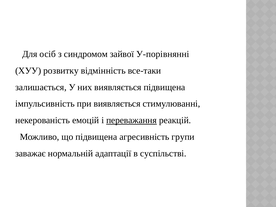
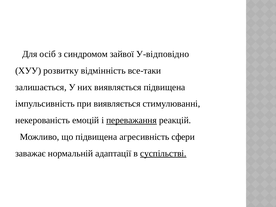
У-порівнянні: У-порівнянні -> У-відповідно
групи: групи -> сфери
суспільстві underline: none -> present
